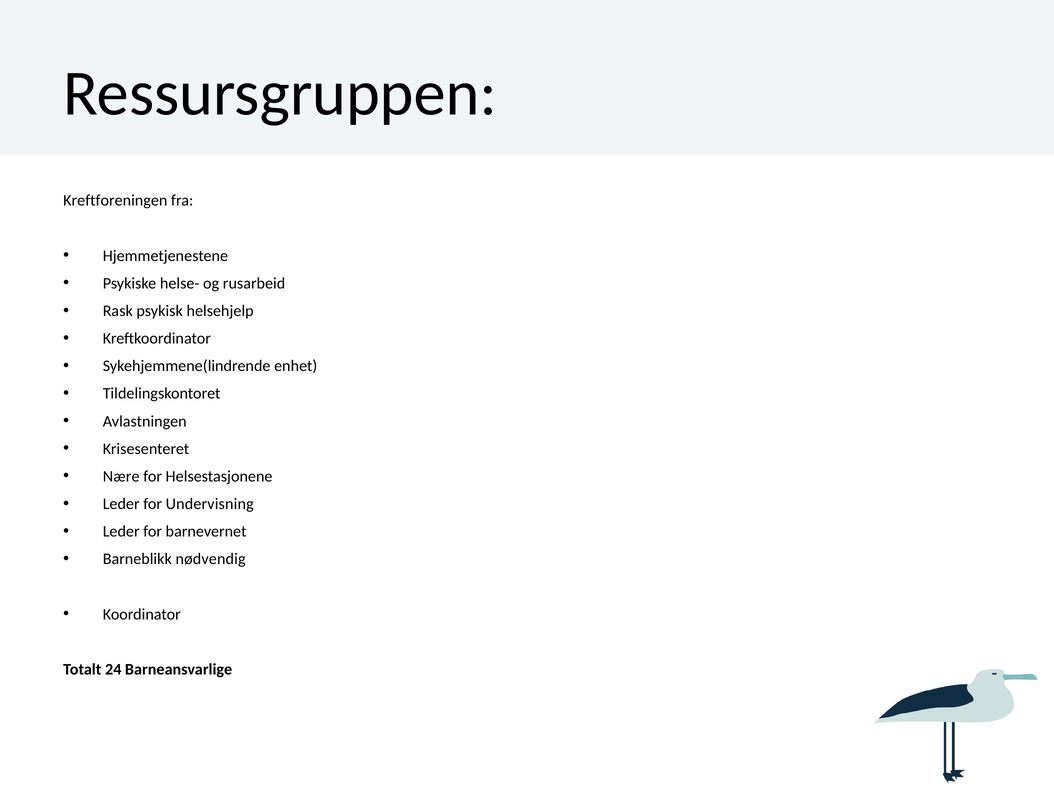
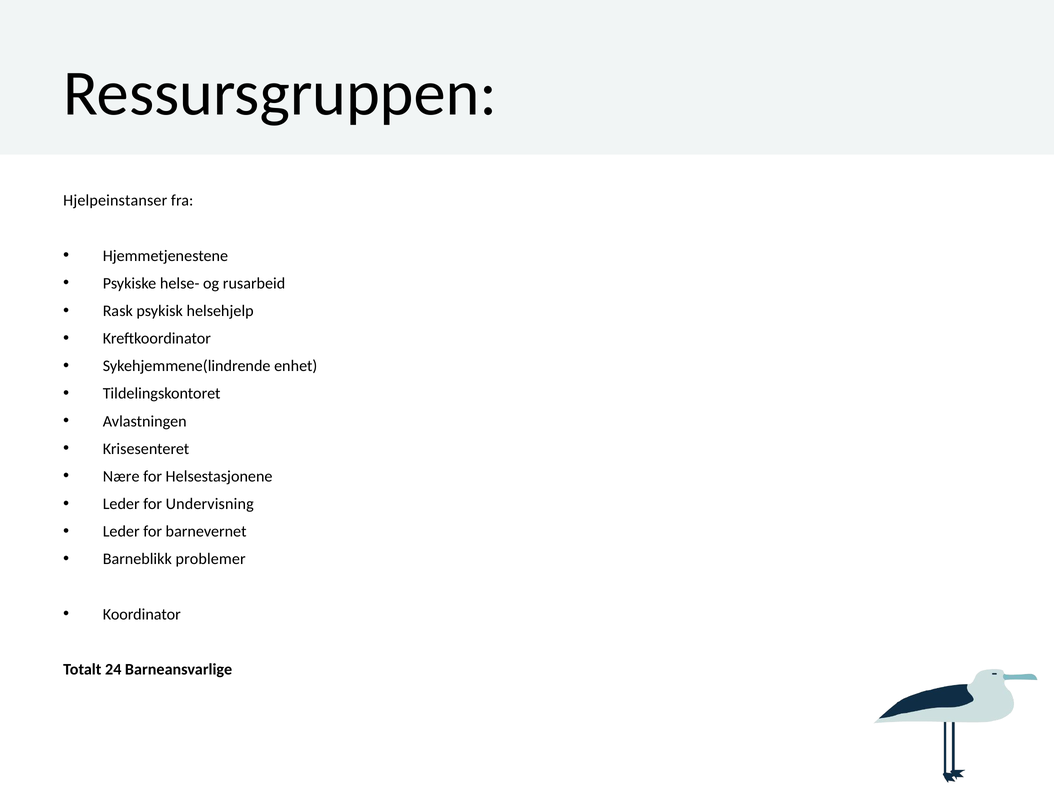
Kreftforeningen: Kreftforeningen -> Hjelpeinstanser
nødvendig: nødvendig -> problemer
